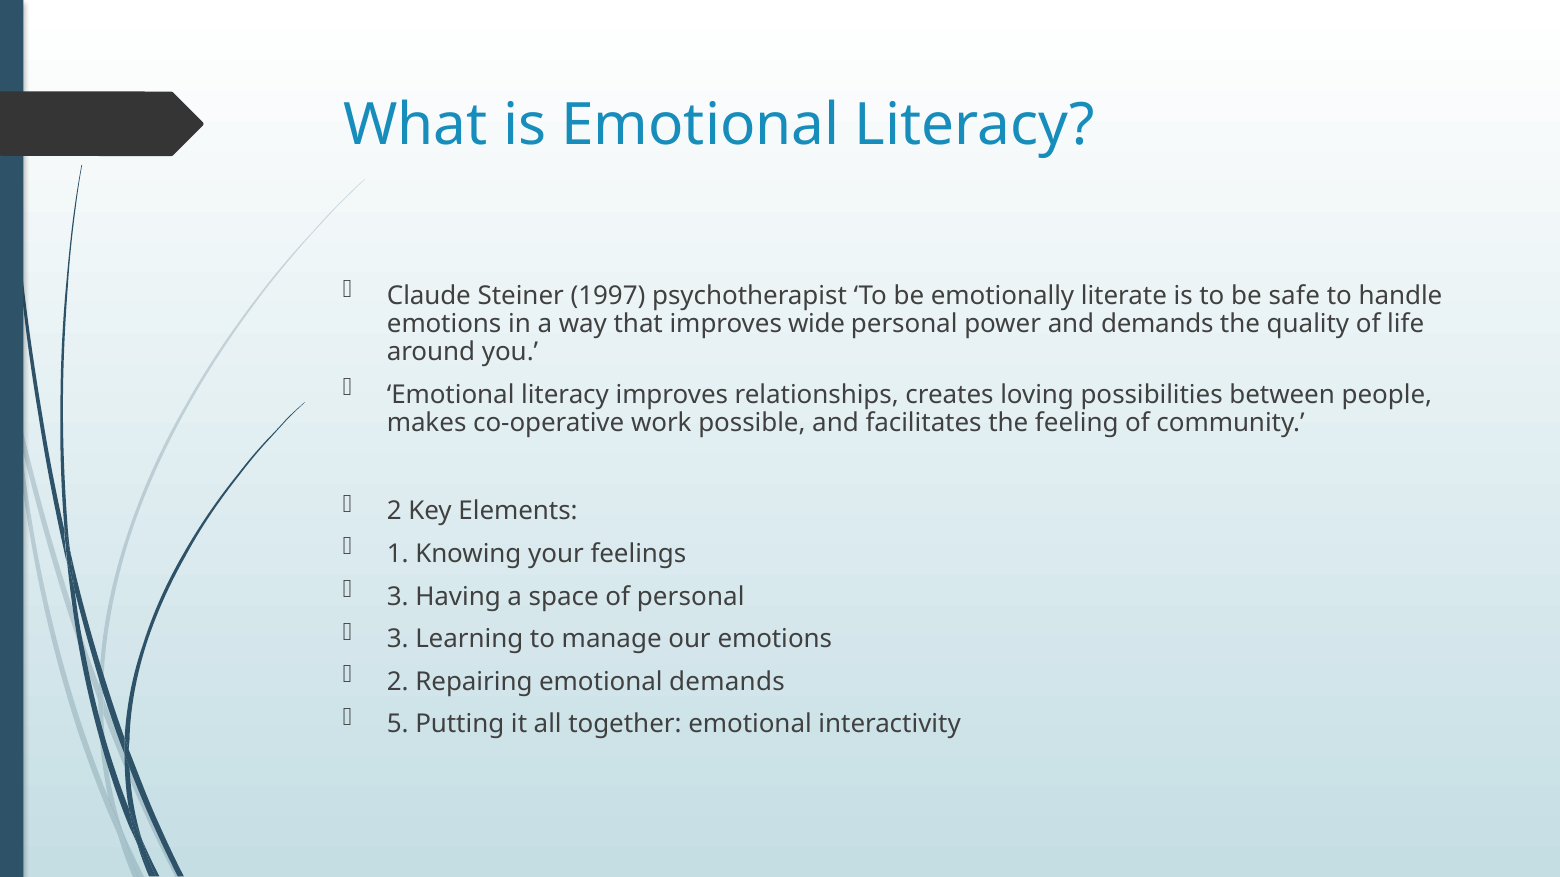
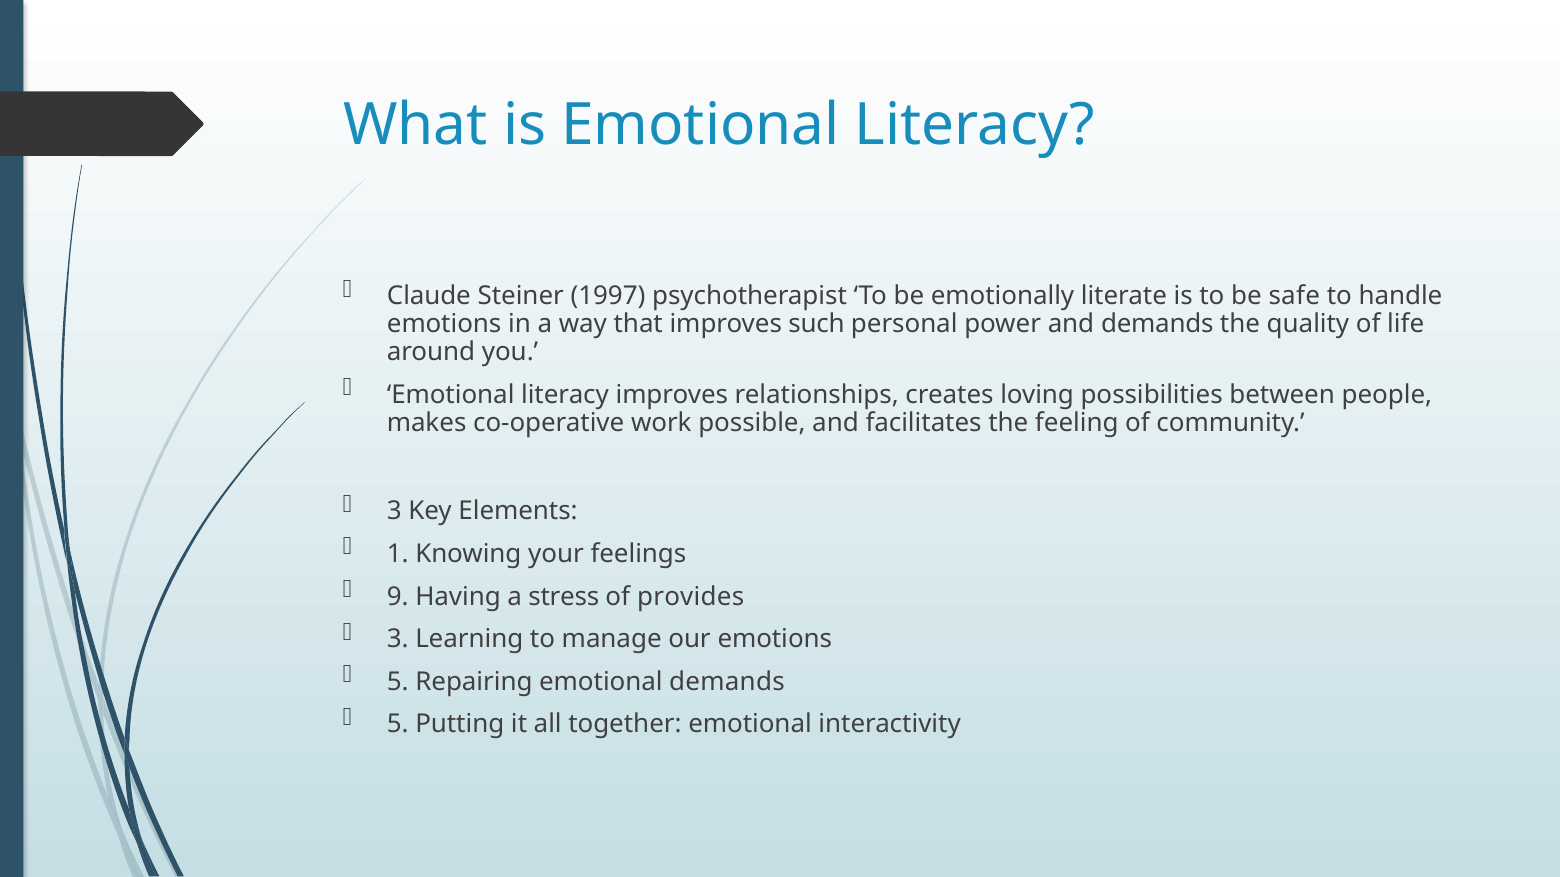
wide: wide -> such
2 at (394, 512): 2 -> 3
3 at (398, 597): 3 -> 9
space: space -> stress
of personal: personal -> provides
2 at (398, 682): 2 -> 5
